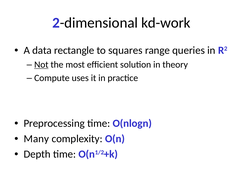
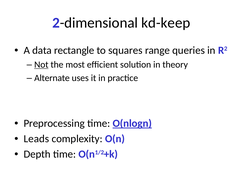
kd-work: kd-work -> kd-keep
Compute: Compute -> Alternate
O(nlogn underline: none -> present
Many: Many -> Leads
